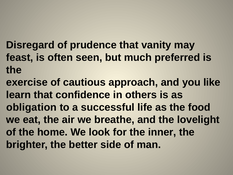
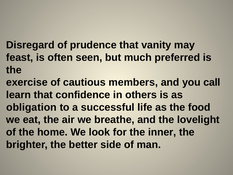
approach: approach -> members
like: like -> call
